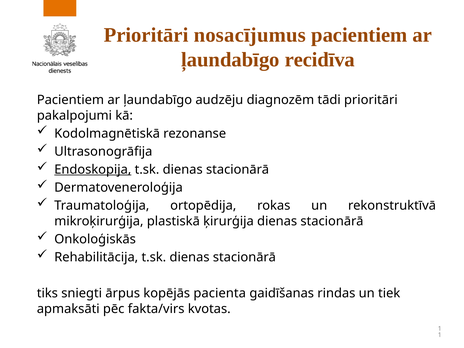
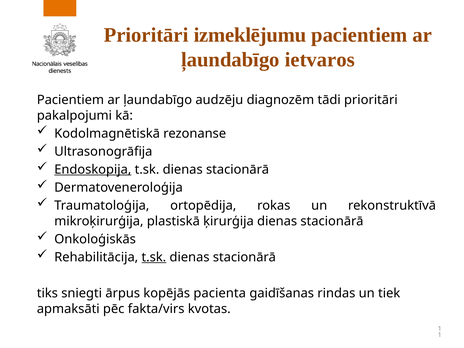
nosacījumus: nosacījumus -> izmeklējumu
recidīva: recidīva -> ietvaros
t.sk at (154, 257) underline: none -> present
